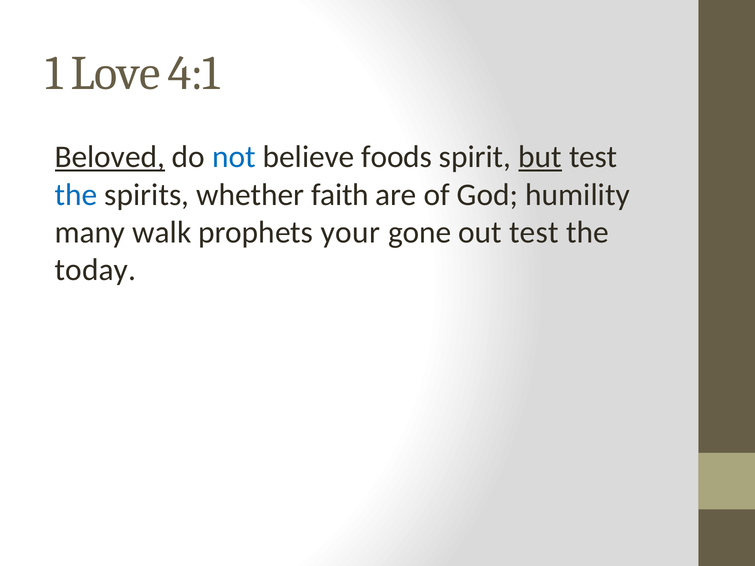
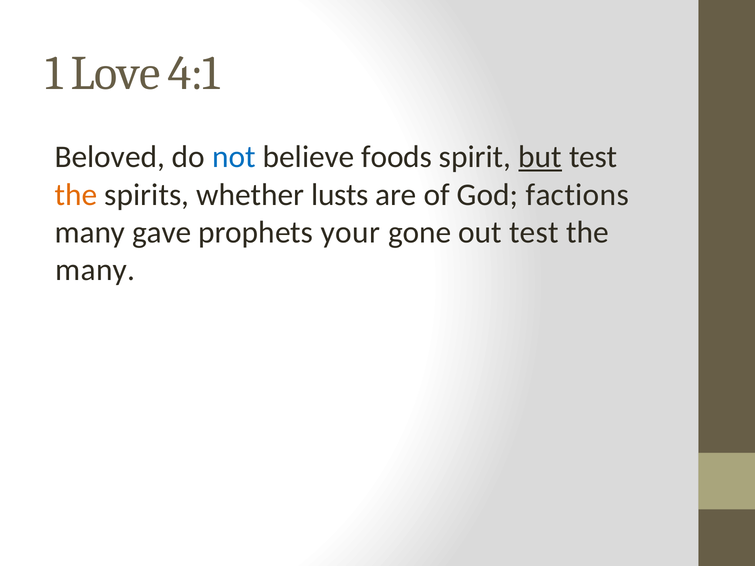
Beloved underline: present -> none
the at (76, 195) colour: blue -> orange
faith: faith -> lusts
humility: humility -> factions
walk: walk -> gave
today at (95, 270): today -> many
